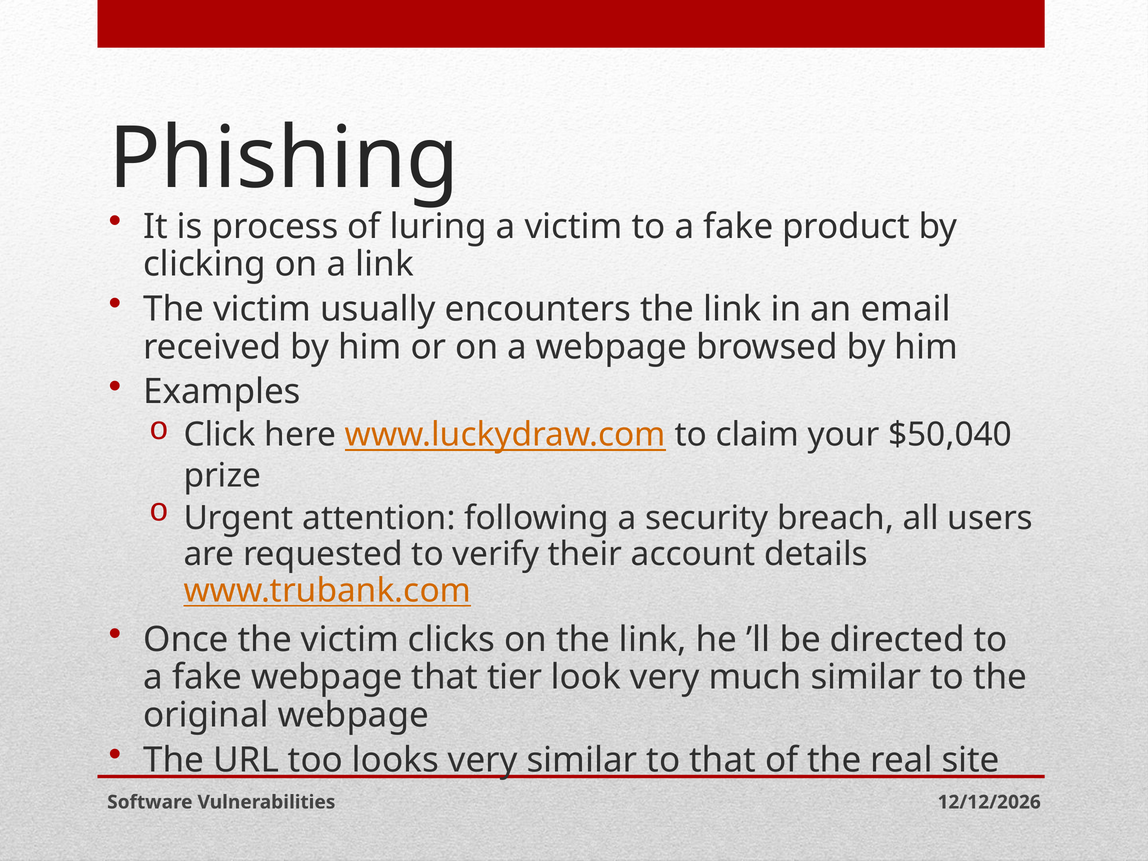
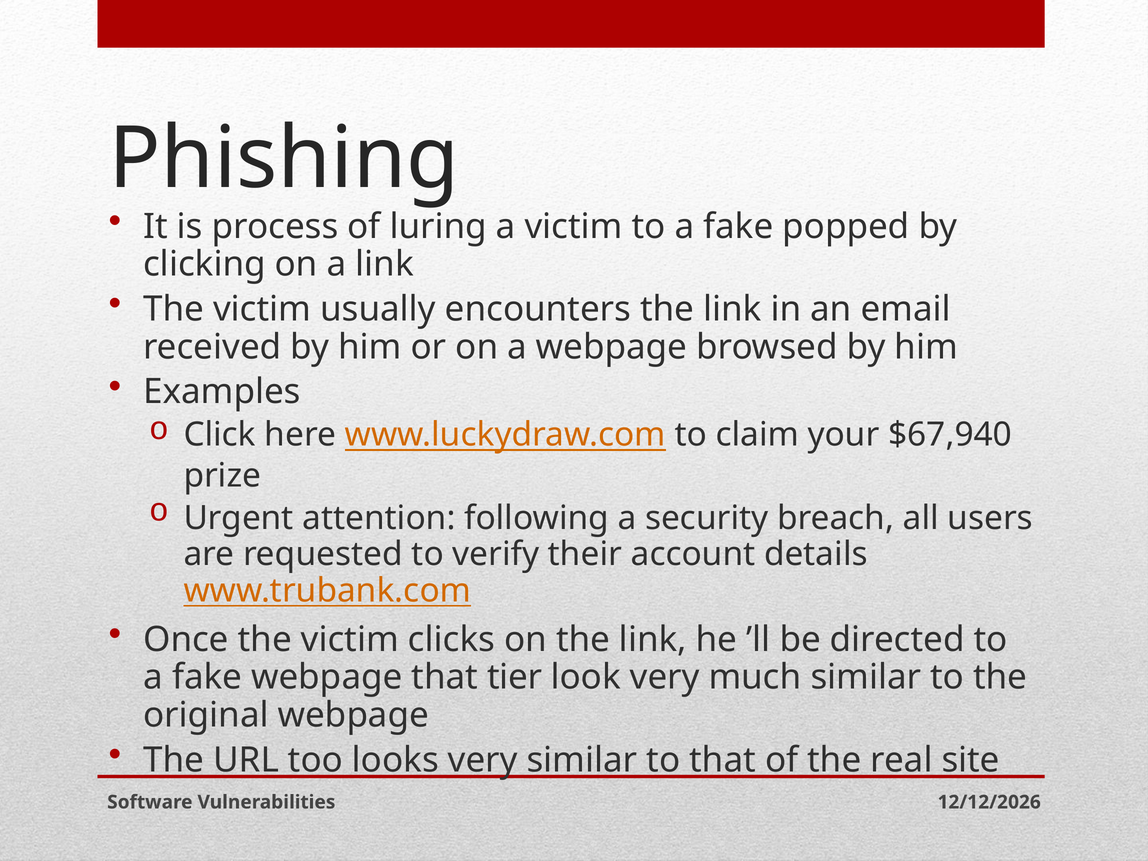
product: product -> popped
$50,040: $50,040 -> $67,940
